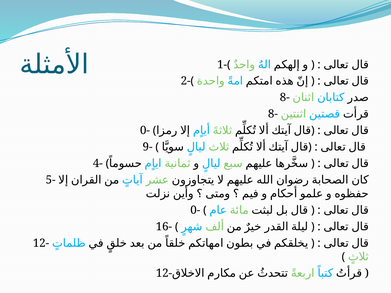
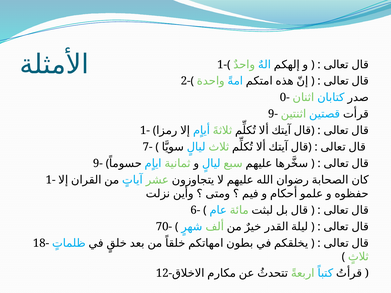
8- at (285, 98): 8- -> 0-
8- at (273, 114): 8- -> 9-
0- at (145, 131): 0- -> 1-
9-: 9- -> 7-
4- at (98, 164): 4- -> 9-
5- at (51, 180): 5- -> 1-
0- at (195, 210): 0- -> 6-
16-: 16- -> 70-
12- at (41, 243): 12- -> 18-
